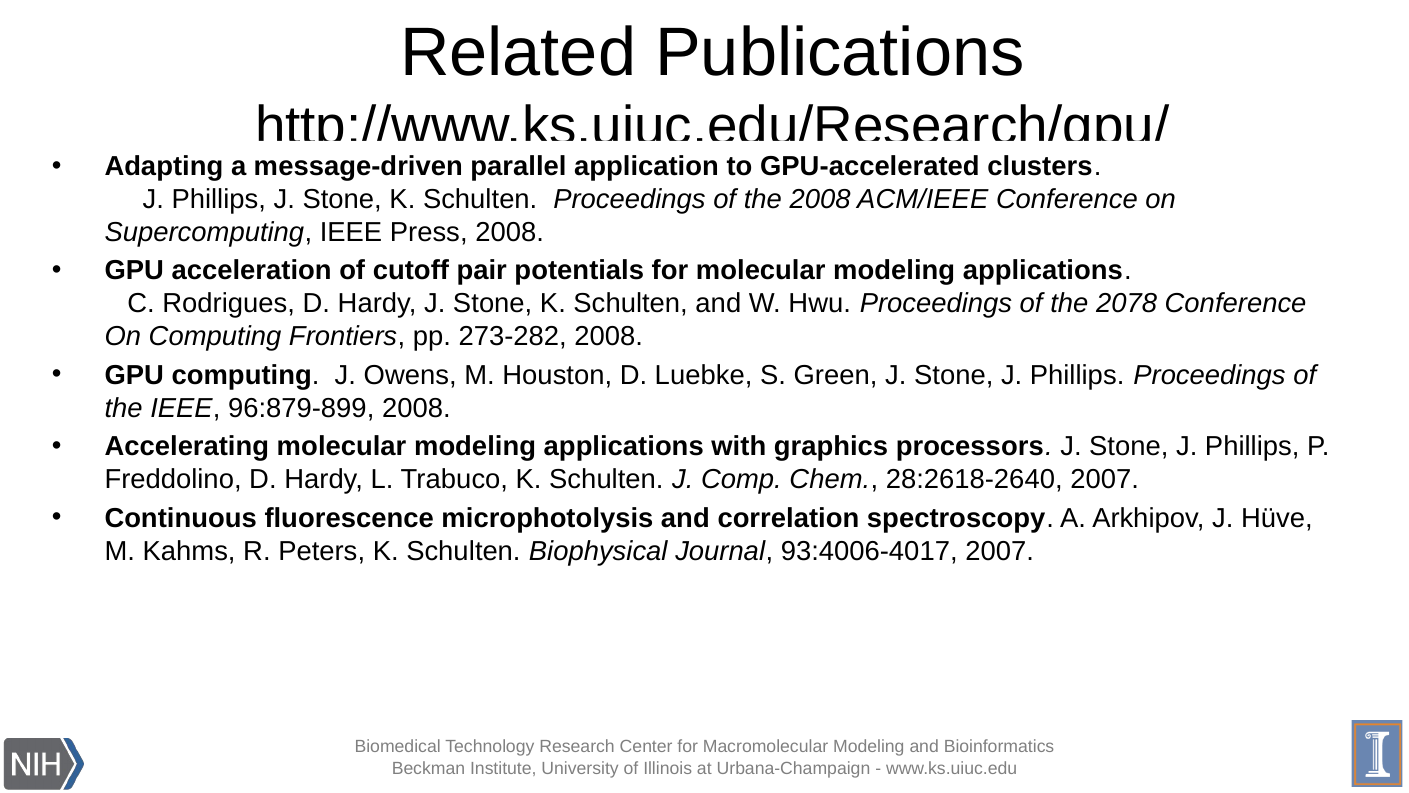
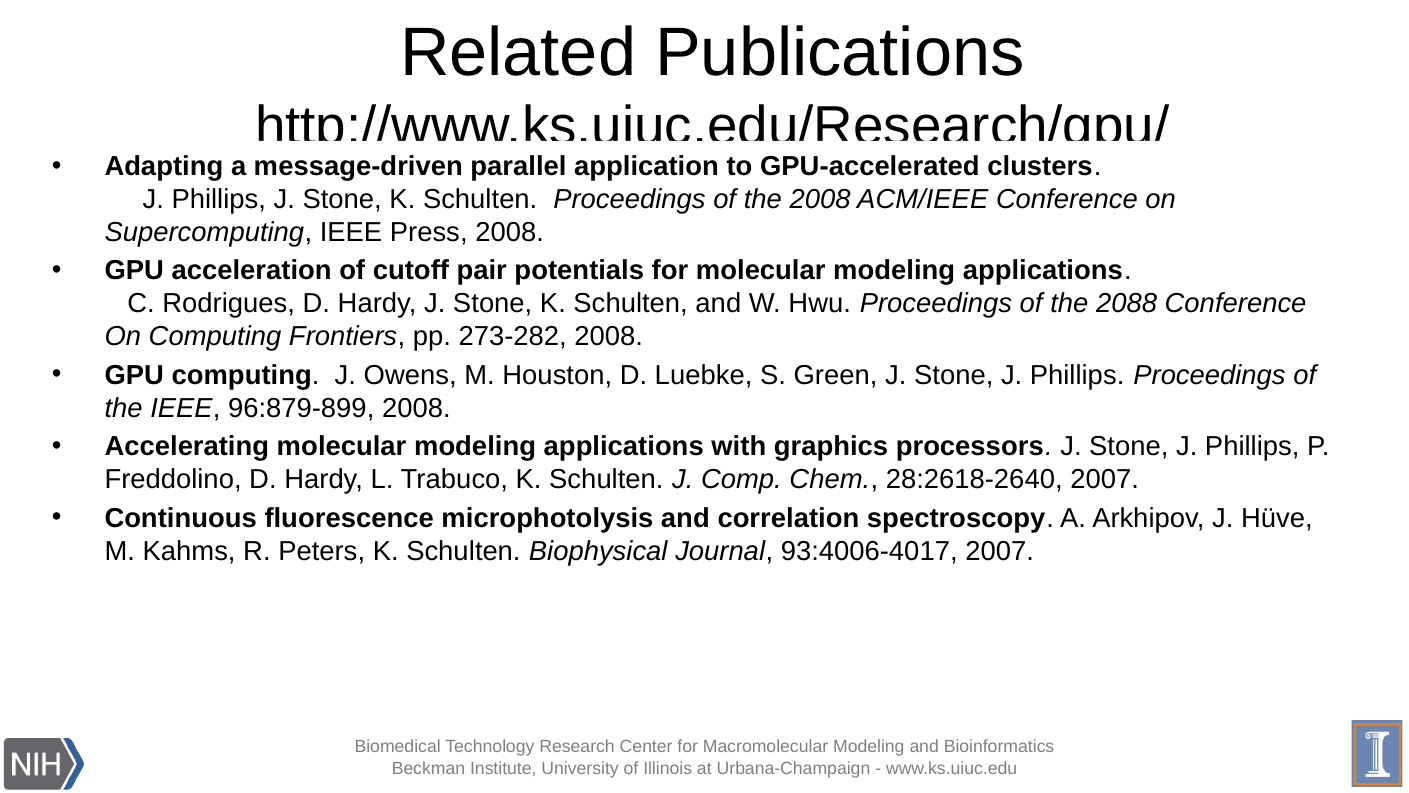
2078: 2078 -> 2088
